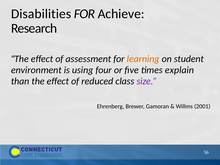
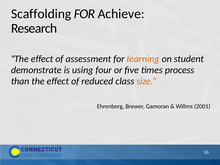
Disabilities: Disabilities -> Scaffolding
environment: environment -> demonstrate
explain: explain -> process
size colour: purple -> orange
